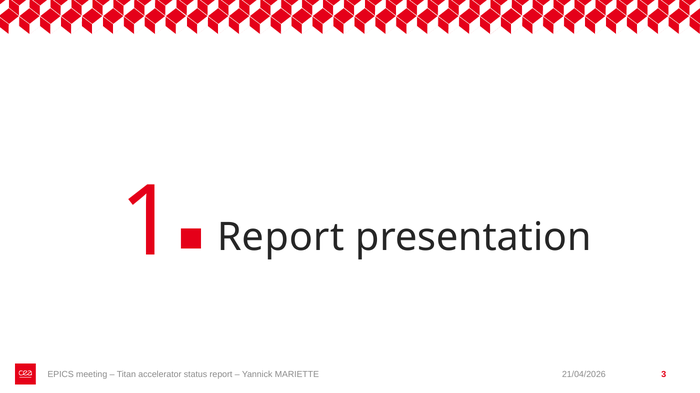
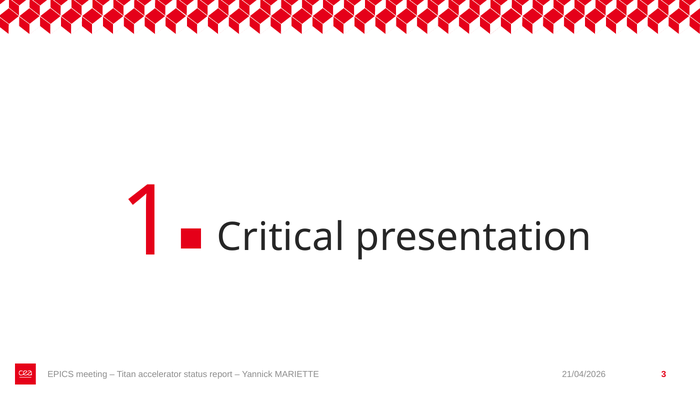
Report at (281, 238): Report -> Critical
